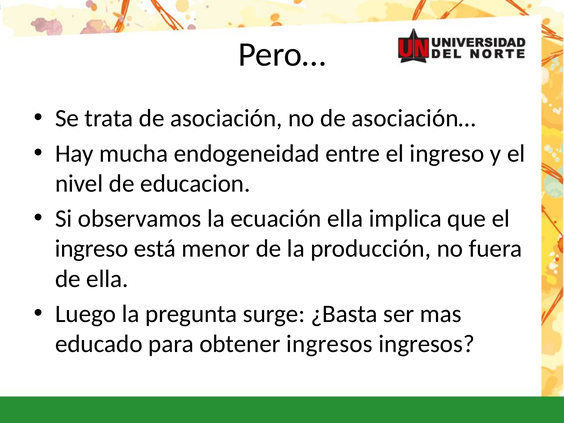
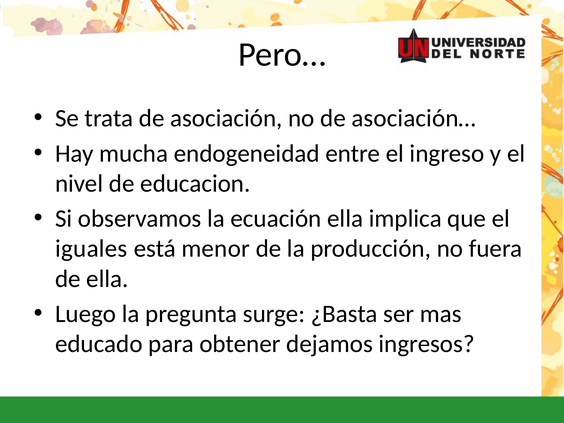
ingreso at (92, 249): ingreso -> iguales
obtener ingresos: ingresos -> dejamos
